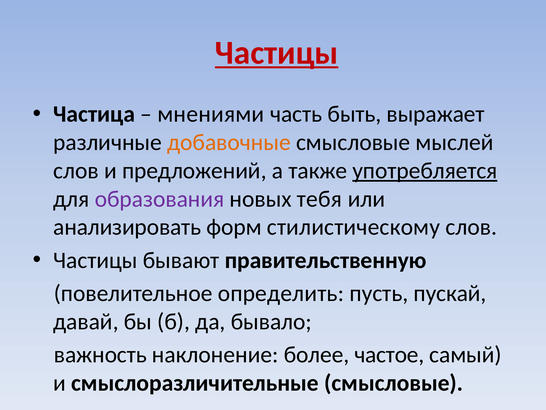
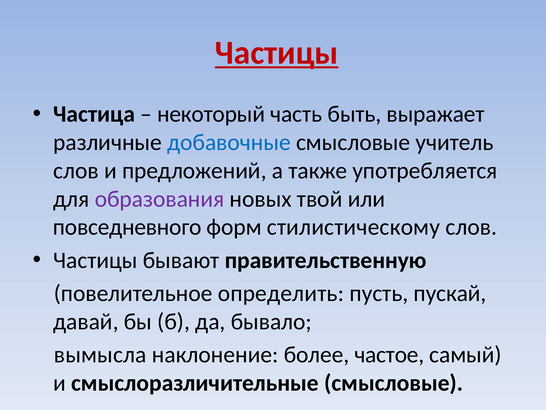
мнениями: мнениями -> некоторый
добавочные colour: orange -> blue
мыслей: мыслей -> учитель
употребляется underline: present -> none
тебя: тебя -> твой
анализировать: анализировать -> повседневного
важность: важность -> вымысла
